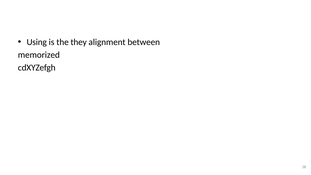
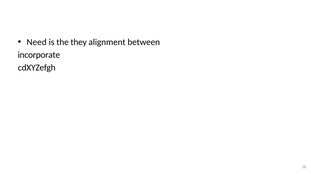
Using: Using -> Need
memorized: memorized -> incorporate
